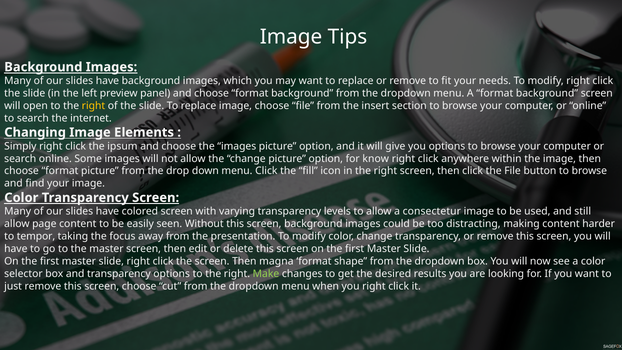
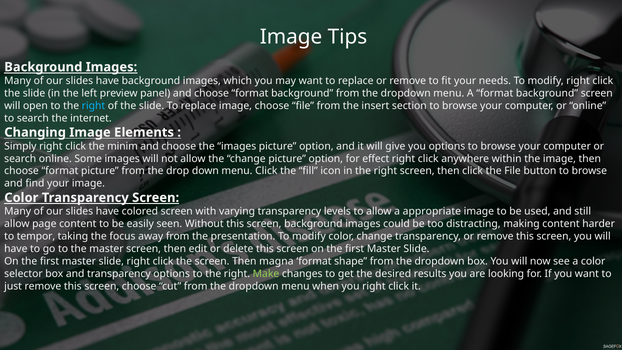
right at (93, 106) colour: yellow -> light blue
ipsum: ipsum -> minim
know: know -> effect
consectetur: consectetur -> appropriate
